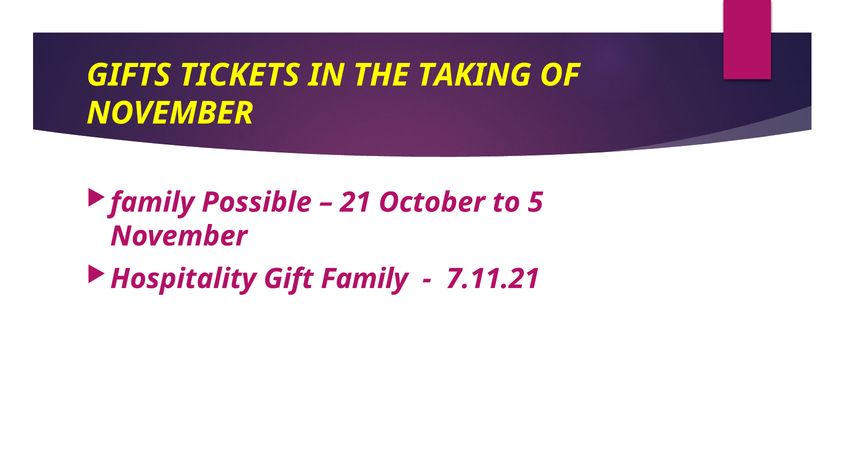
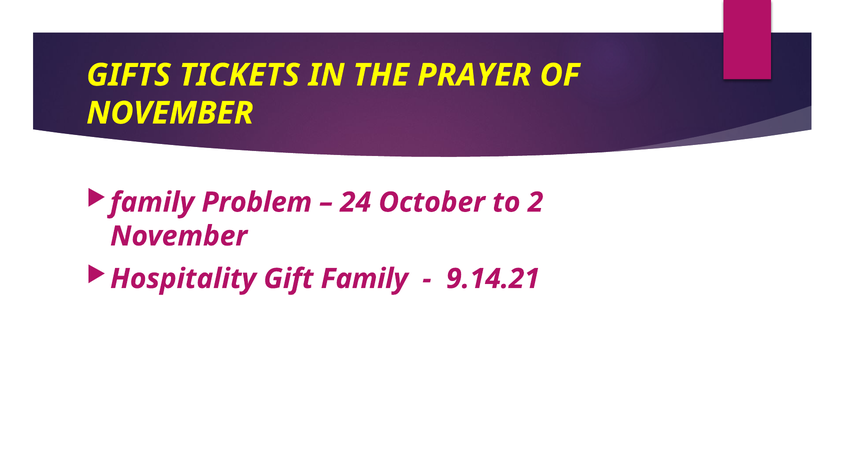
TAKING: TAKING -> PRAYER
Possible: Possible -> Problem
21: 21 -> 24
5: 5 -> 2
7.11.21: 7.11.21 -> 9.14.21
